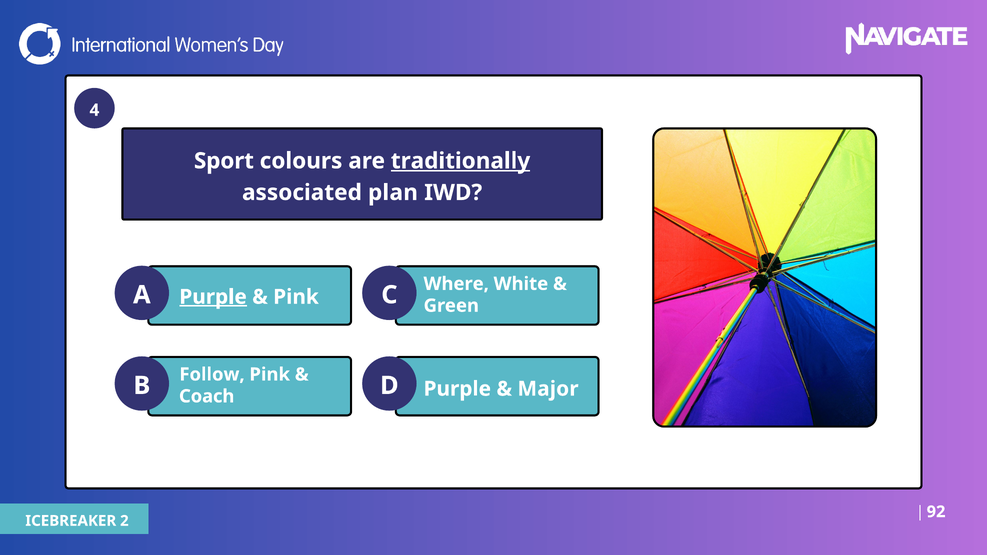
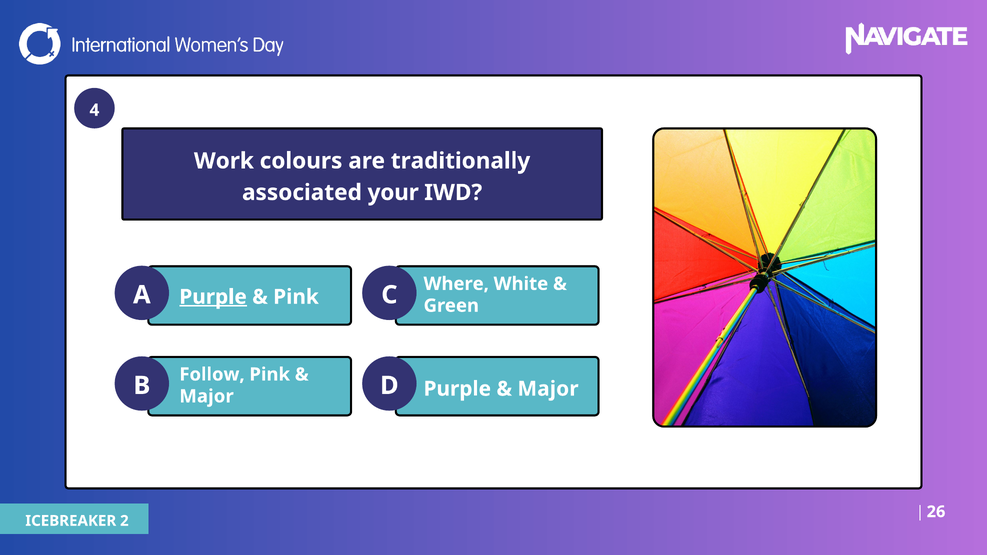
Sport: Sport -> Work
traditionally underline: present -> none
plan: plan -> your
Coach at (207, 396): Coach -> Major
92: 92 -> 26
